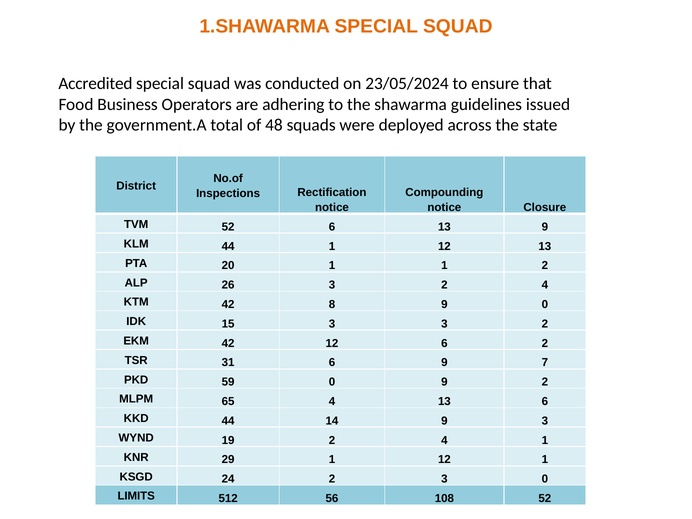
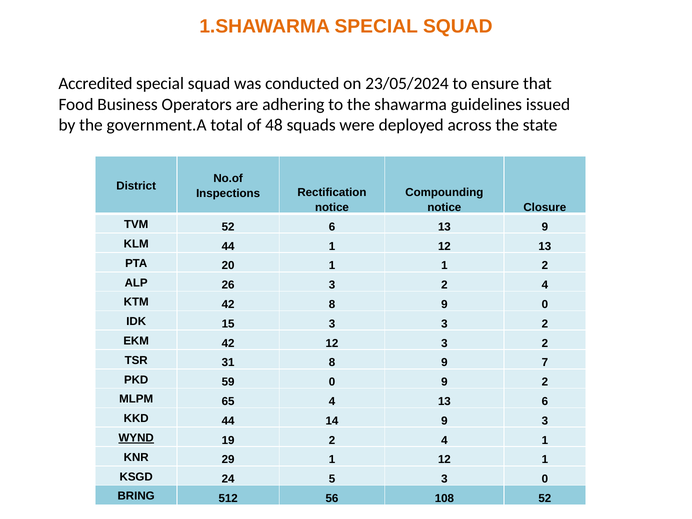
12 6: 6 -> 3
31 6: 6 -> 8
WYND underline: none -> present
24 2: 2 -> 5
LIMITS: LIMITS -> BRING
